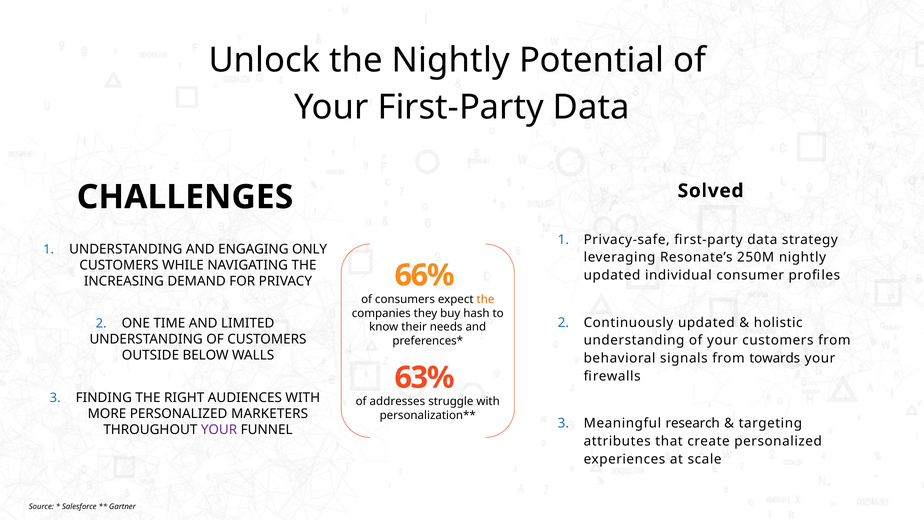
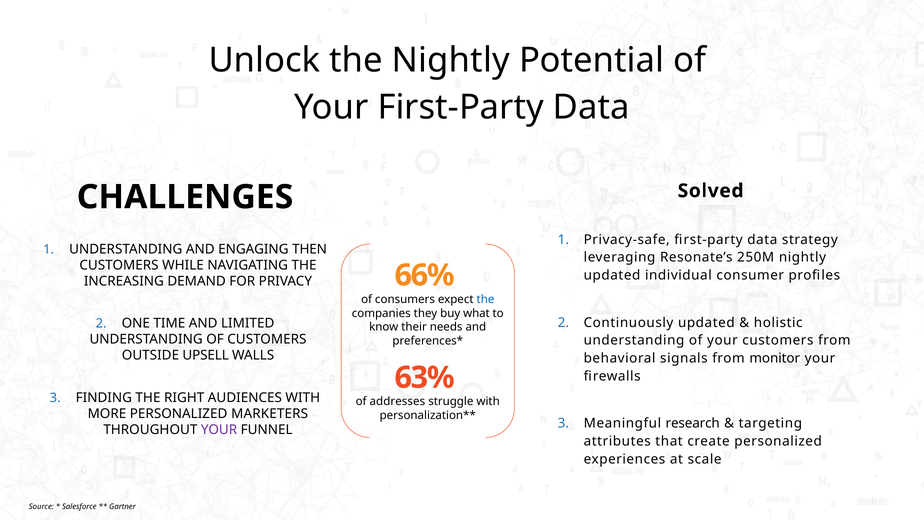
ONLY: ONLY -> THEN
the at (486, 299) colour: orange -> blue
hash: hash -> what
BELOW: BELOW -> UPSELL
towards: towards -> monitor
